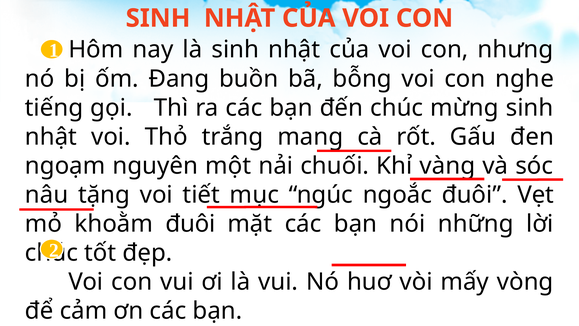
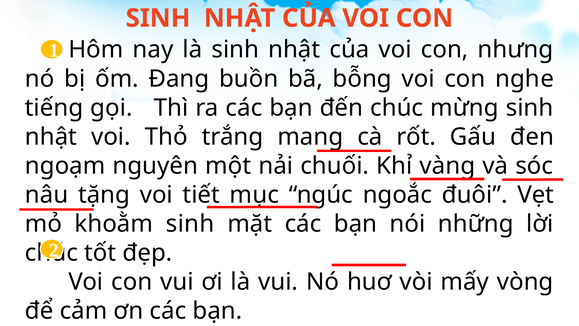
khoằm đuôi: đuôi -> sinh
